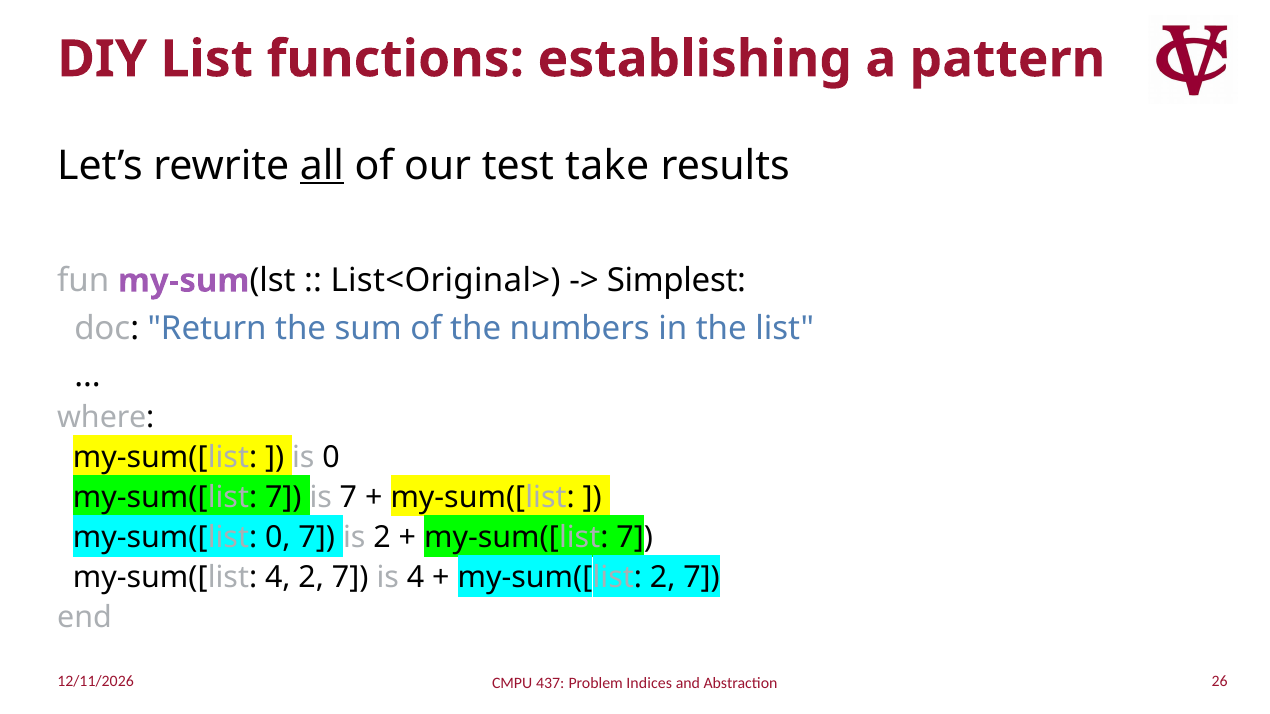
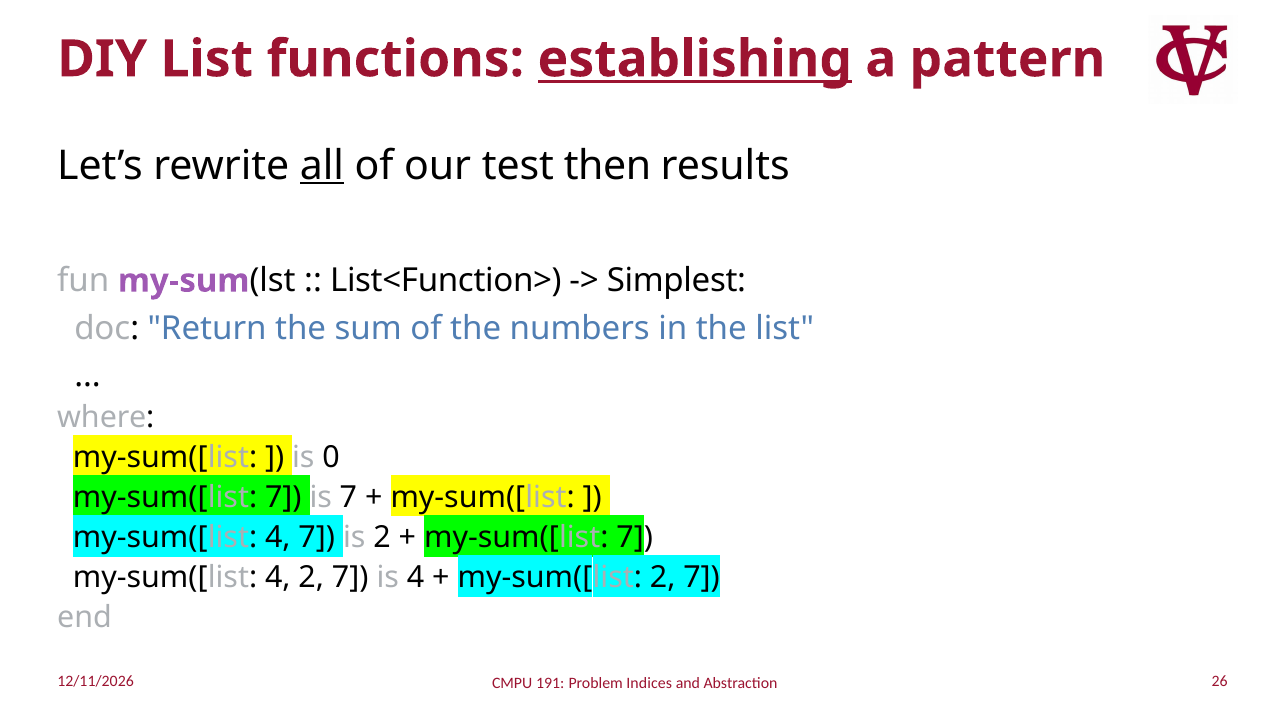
establishing underline: none -> present
take: take -> then
List<Original>: List<Original> -> List<Function>
0 at (278, 538): 0 -> 4
437: 437 -> 191
